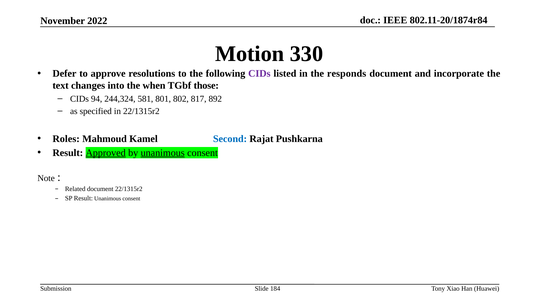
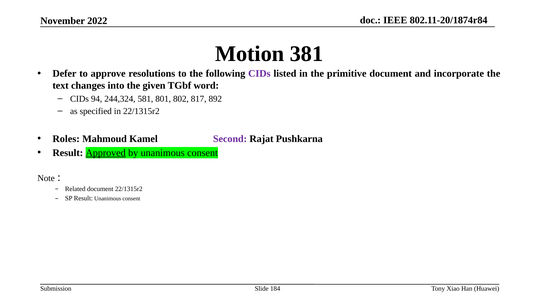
330: 330 -> 381
responds: responds -> primitive
when: when -> given
those: those -> word
Second colour: blue -> purple
unanimous at (163, 153) underline: present -> none
